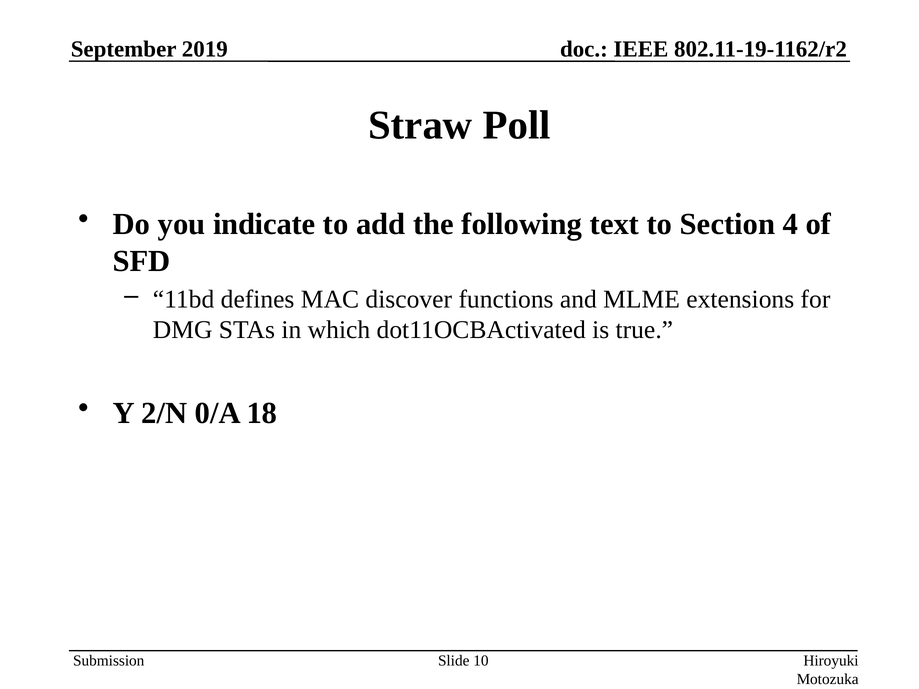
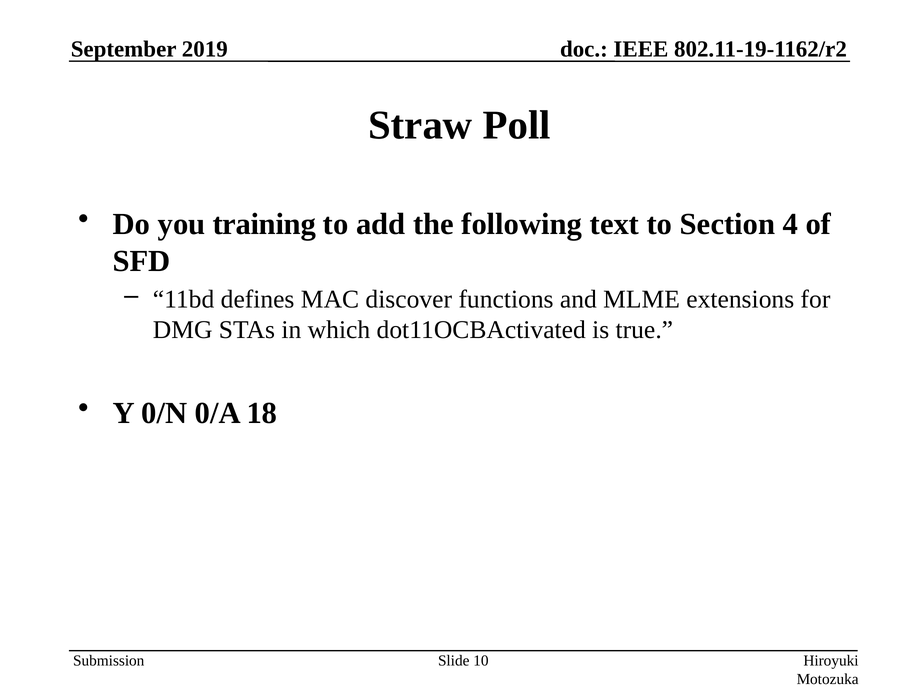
indicate: indicate -> training
2/N: 2/N -> 0/N
